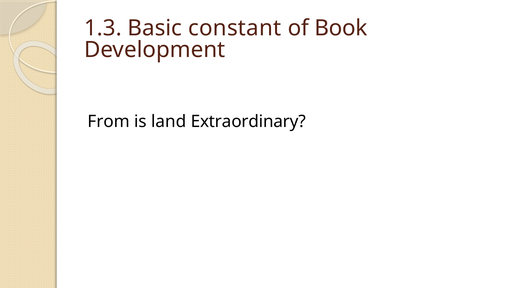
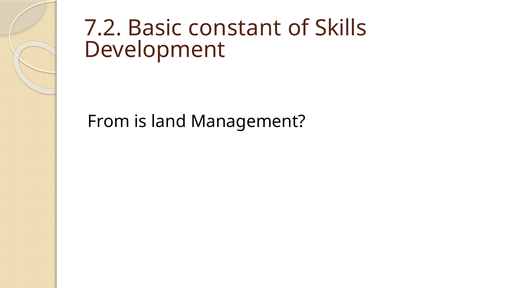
1.3: 1.3 -> 7.2
Book: Book -> Skills
Extraordinary: Extraordinary -> Management
